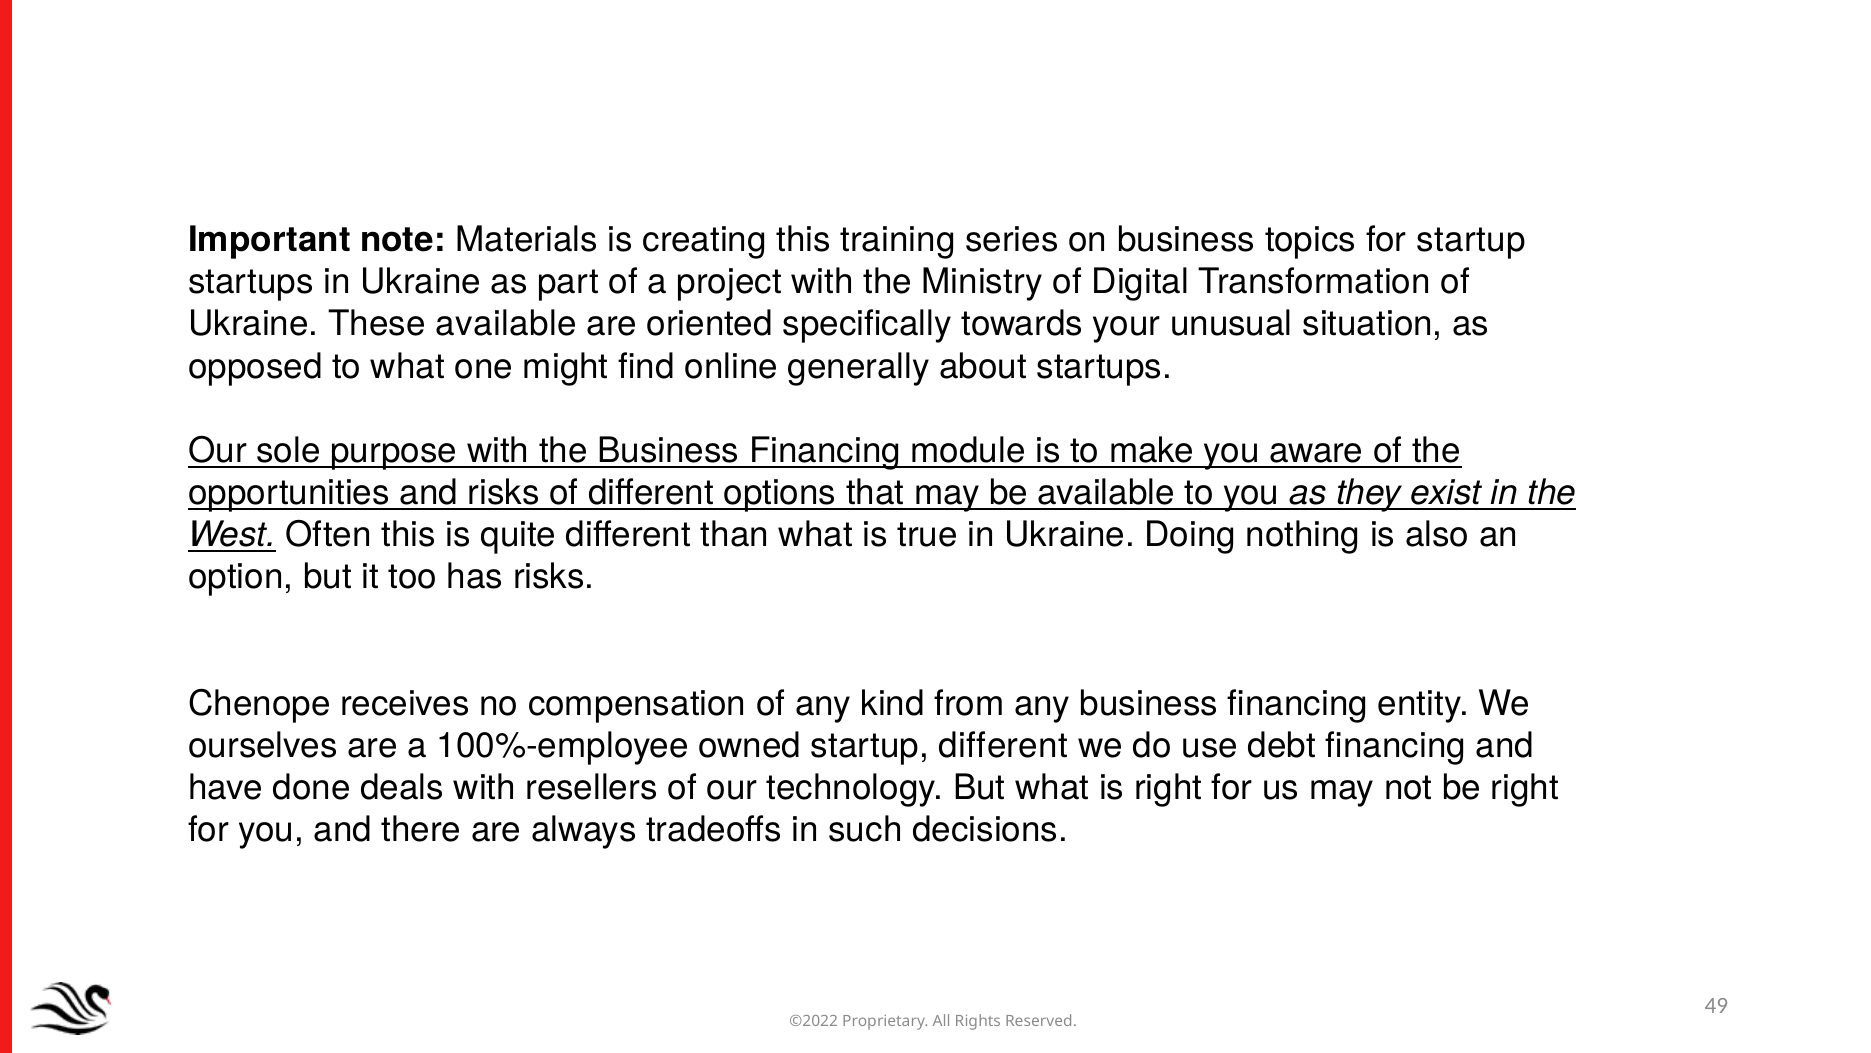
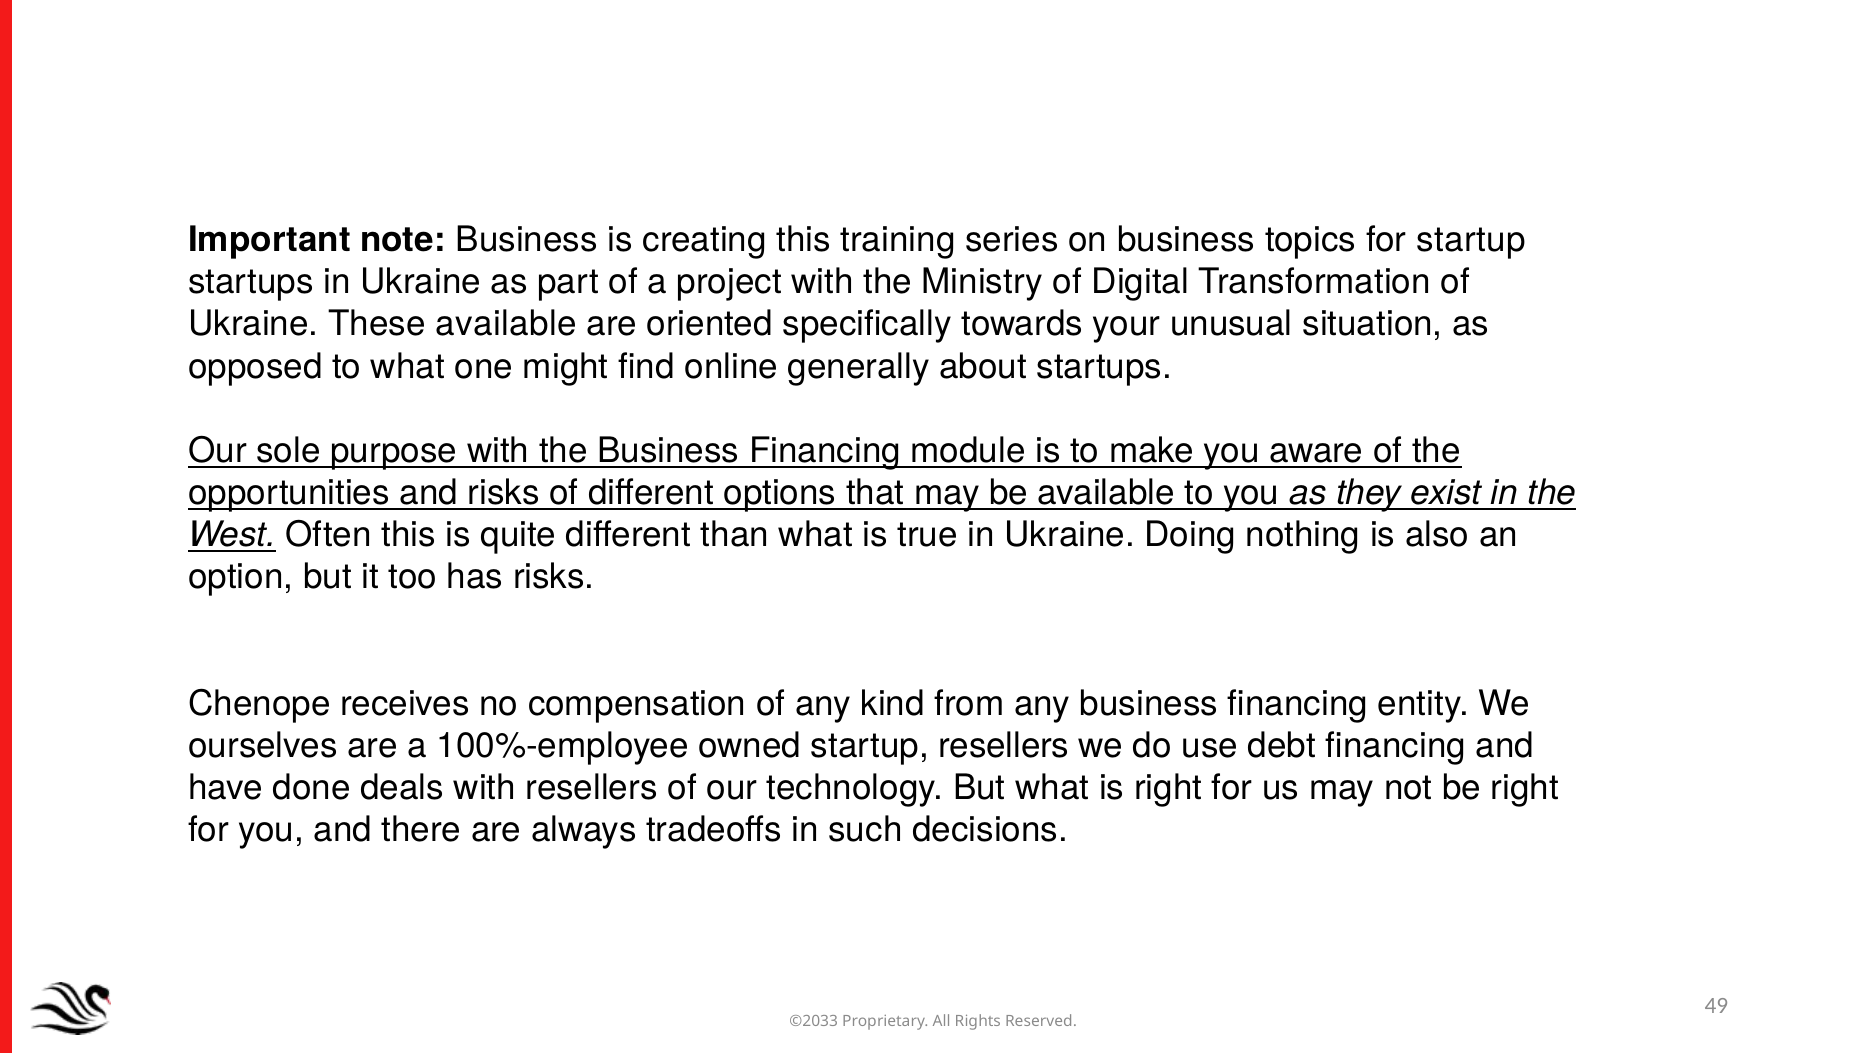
note Materials: Materials -> Business
startup different: different -> resellers
©2022: ©2022 -> ©2033
